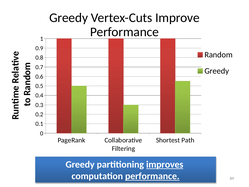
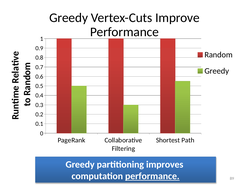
improves underline: present -> none
